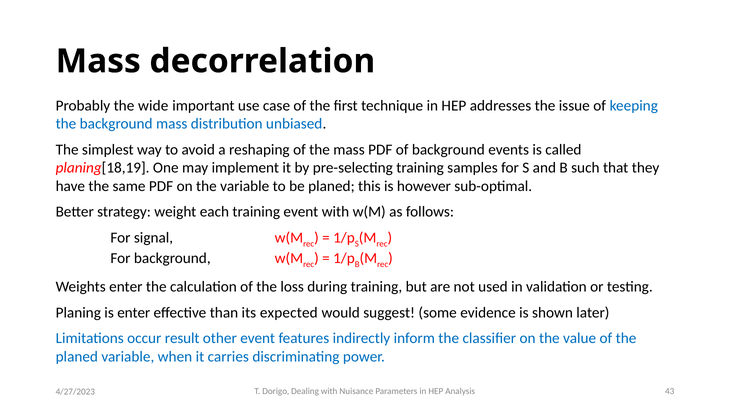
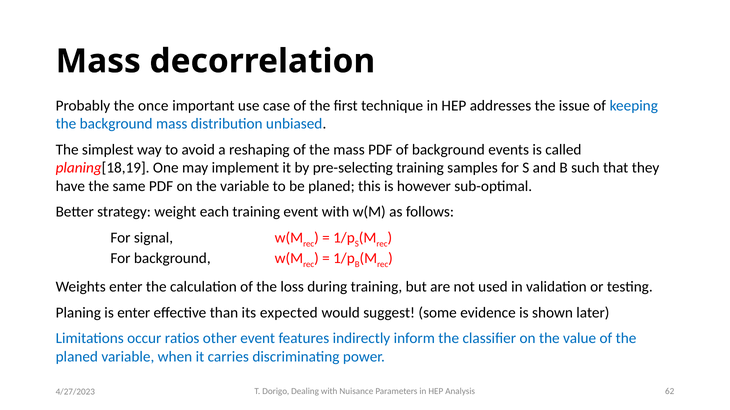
wide: wide -> once
result: result -> ratios
43: 43 -> 62
